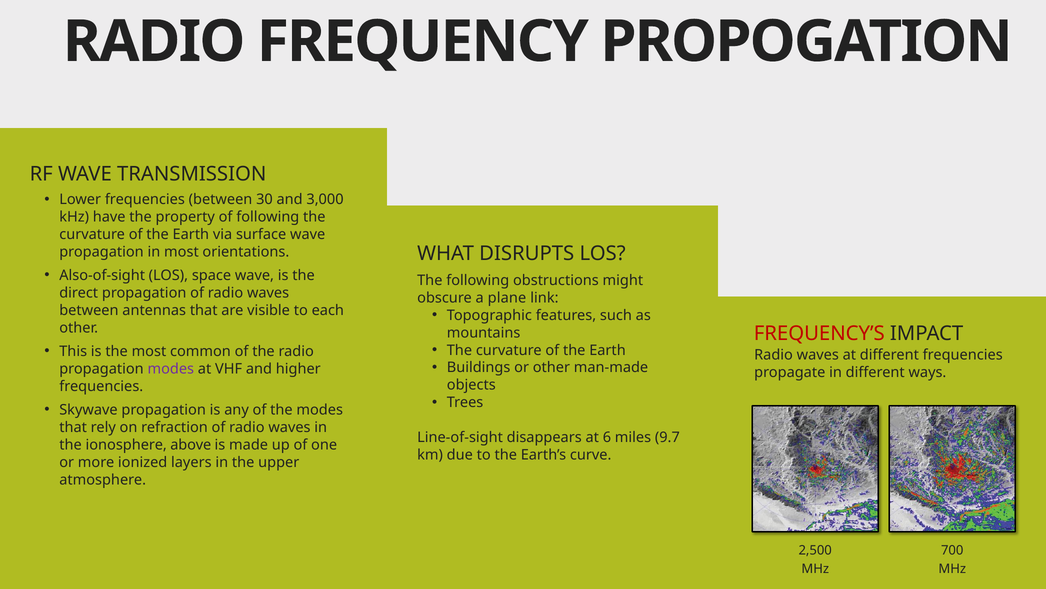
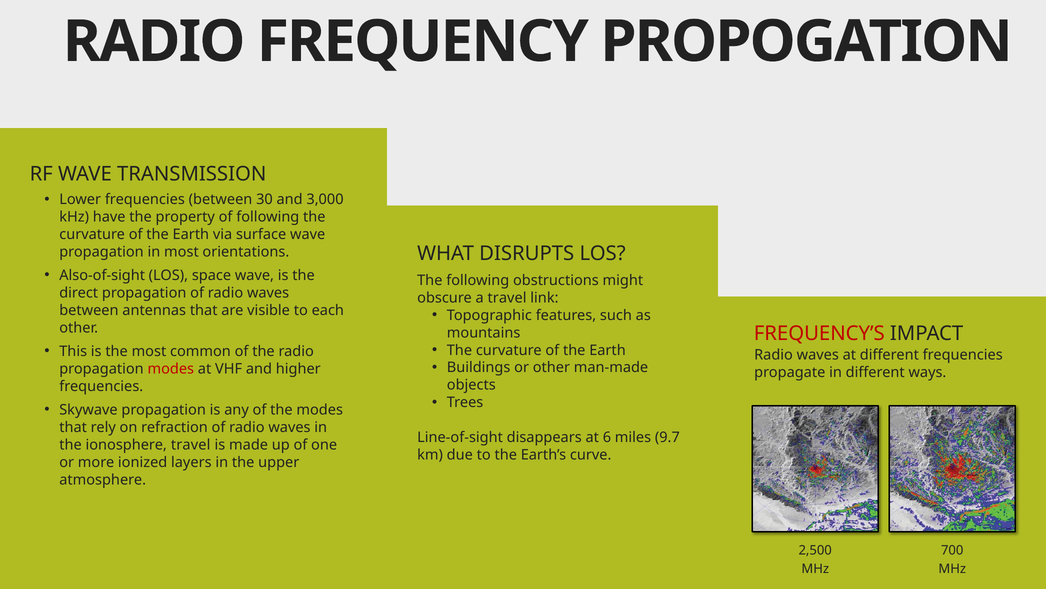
a plane: plane -> travel
modes at (171, 368) colour: purple -> red
ionosphere above: above -> travel
